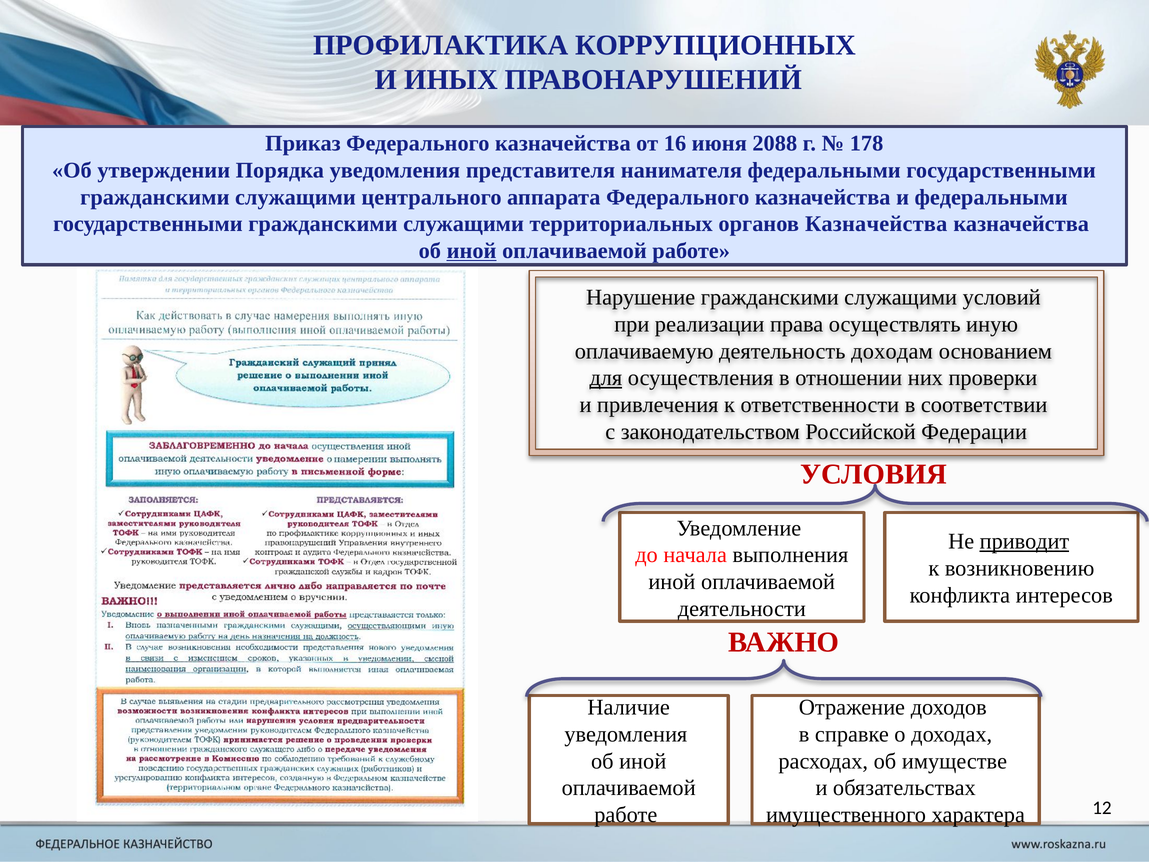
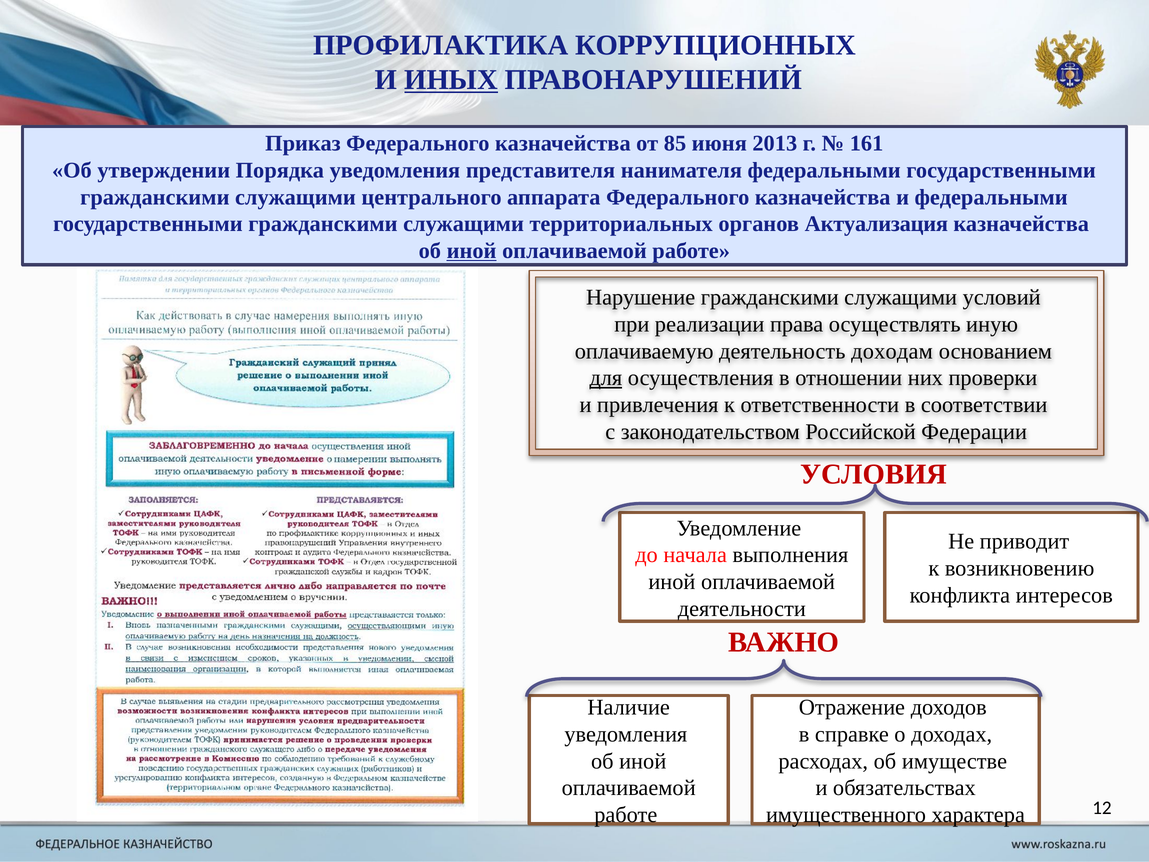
ИНЫХ underline: none -> present
16: 16 -> 85
2088: 2088 -> 2013
178: 178 -> 161
органов Казначейства: Казначейства -> Актуализация
приводит underline: present -> none
